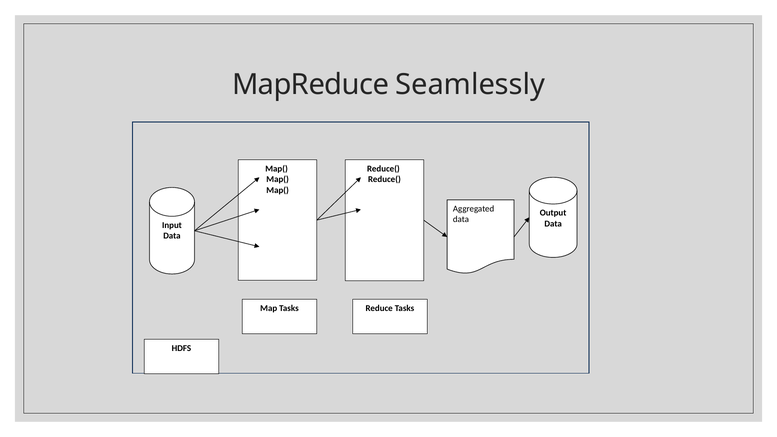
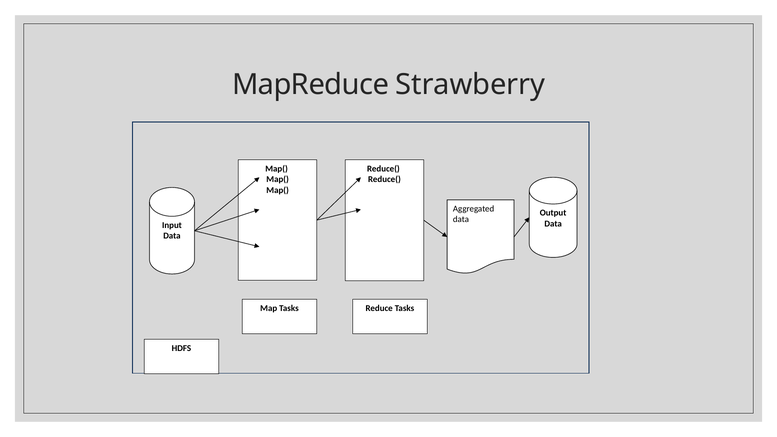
Seamlessly: Seamlessly -> Strawberry
